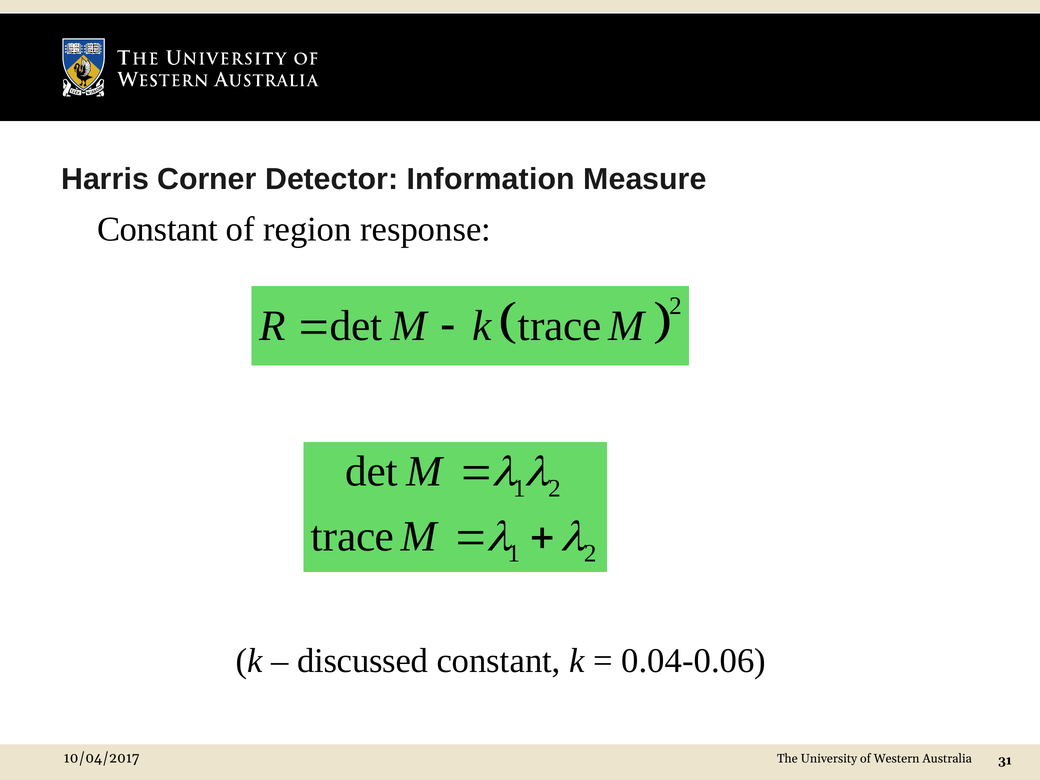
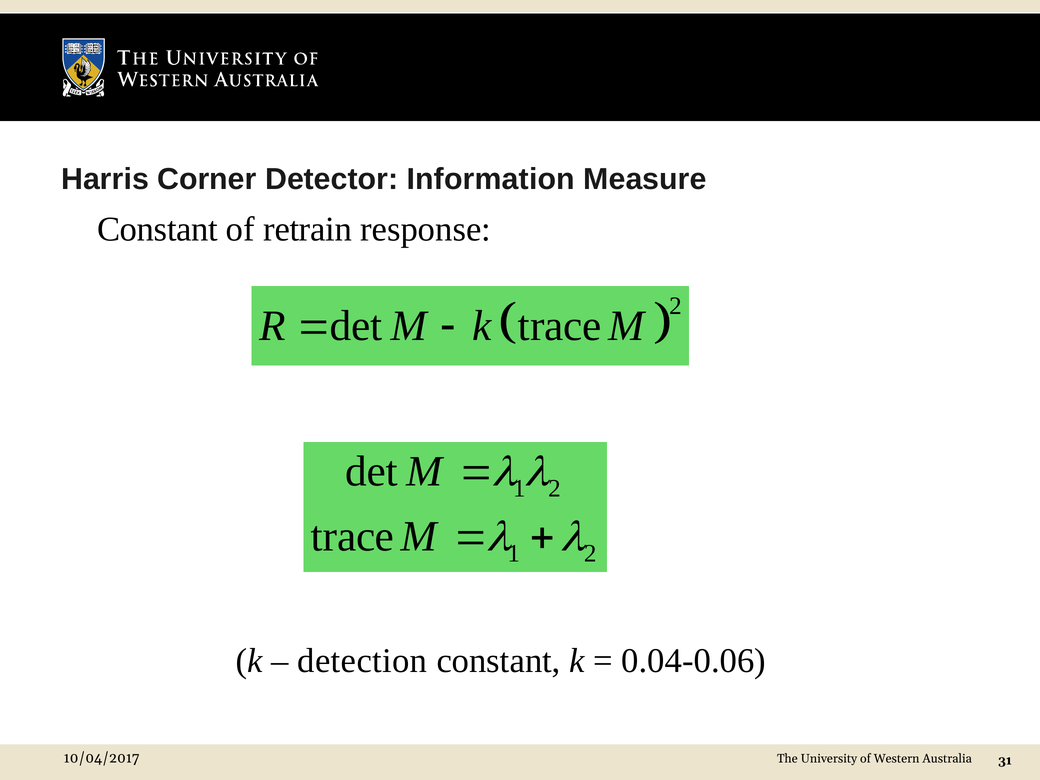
region: region -> retrain
discussed: discussed -> detection
